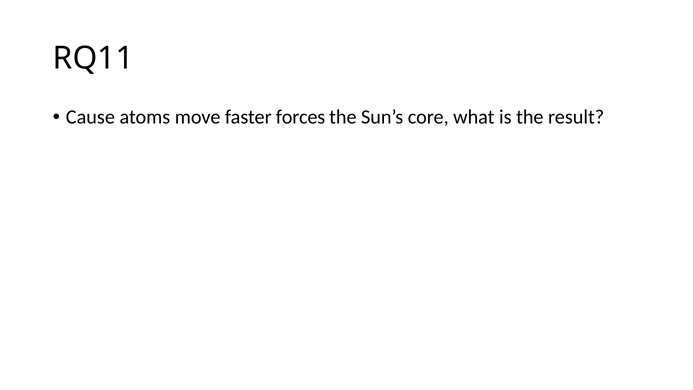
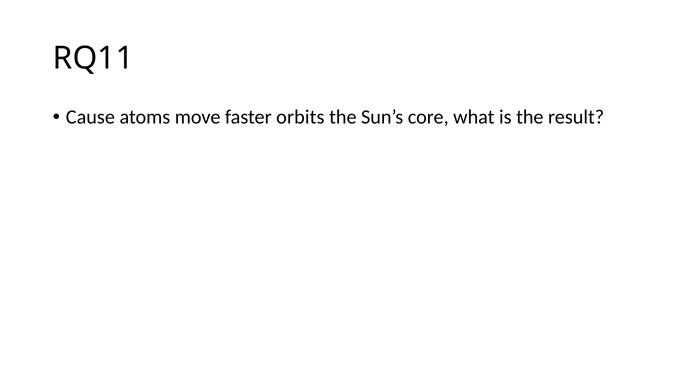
forces: forces -> orbits
